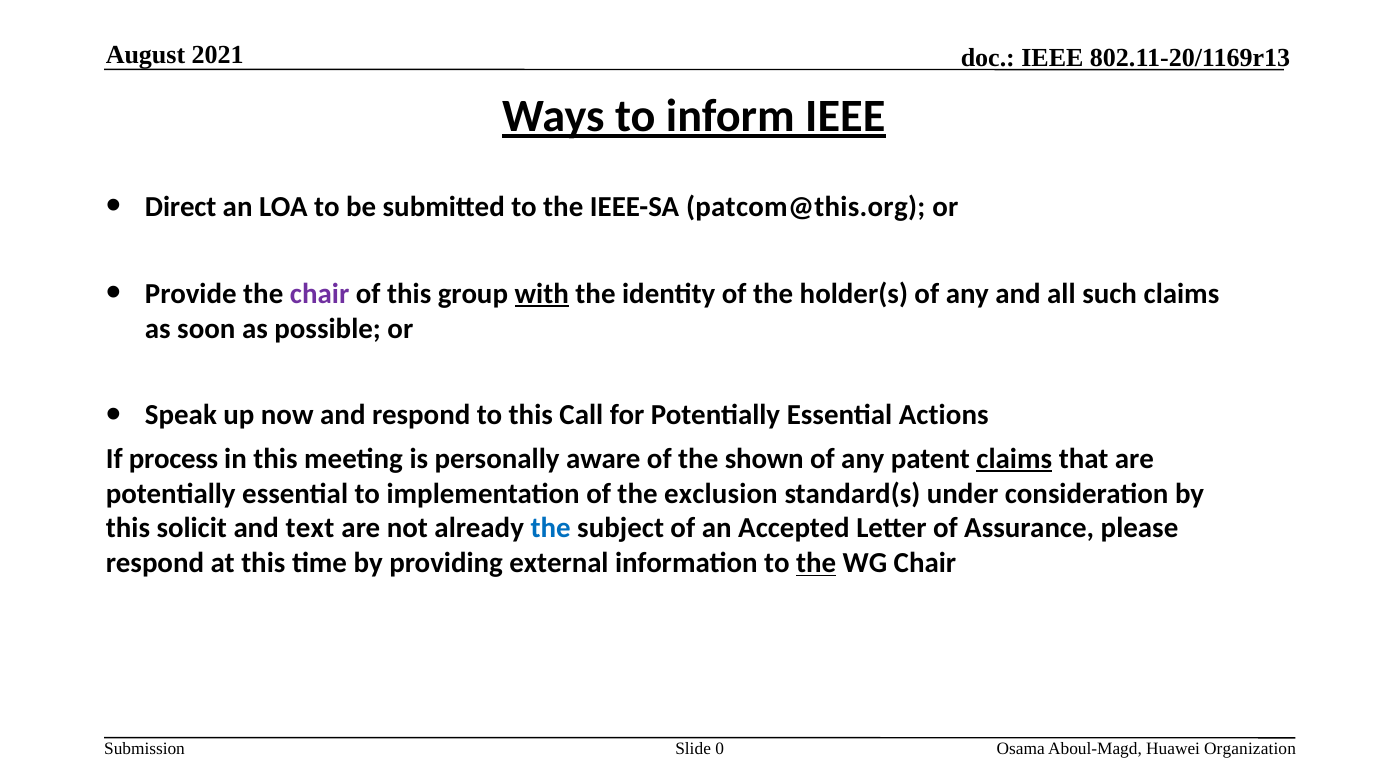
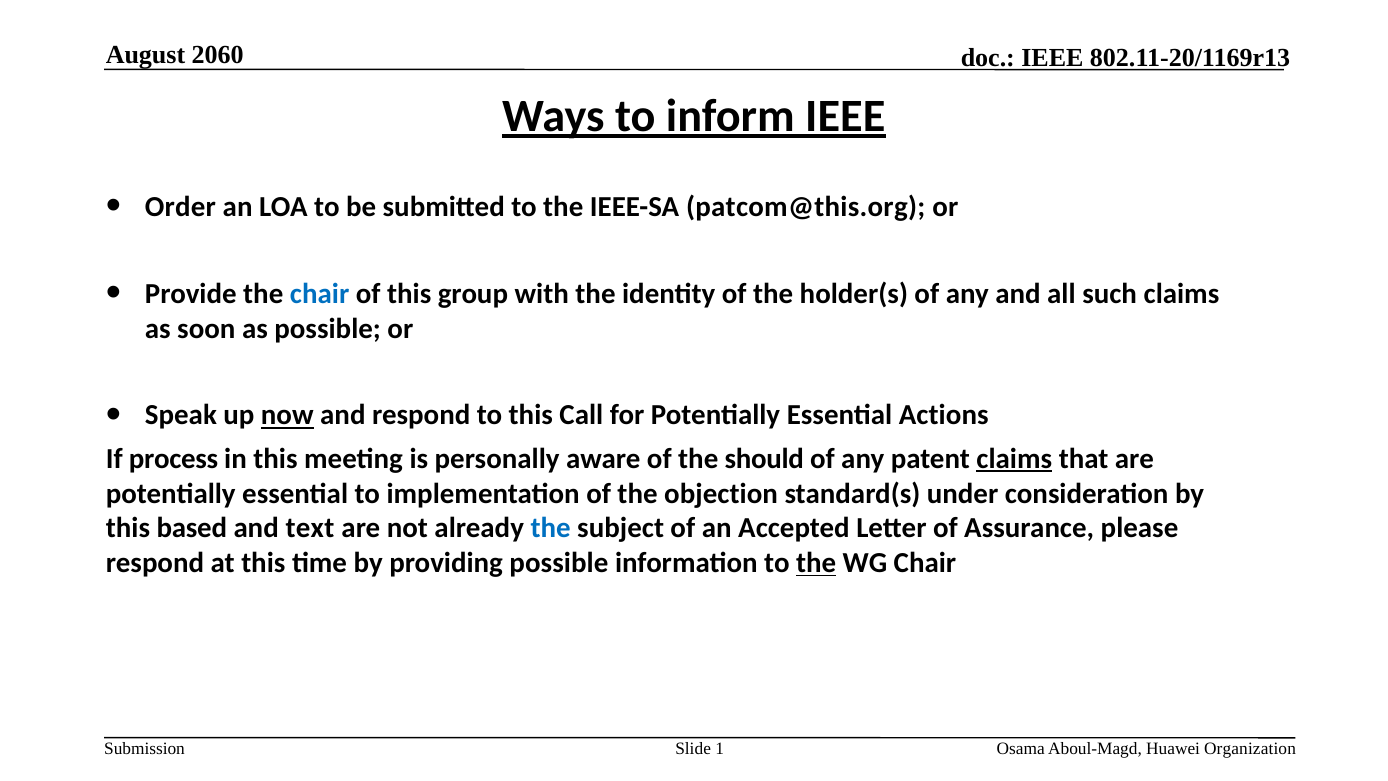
2021: 2021 -> 2060
Direct: Direct -> Order
chair at (320, 294) colour: purple -> blue
with underline: present -> none
now underline: none -> present
shown: shown -> should
exclusion: exclusion -> objection
solicit: solicit -> based
providing external: external -> possible
0: 0 -> 1
